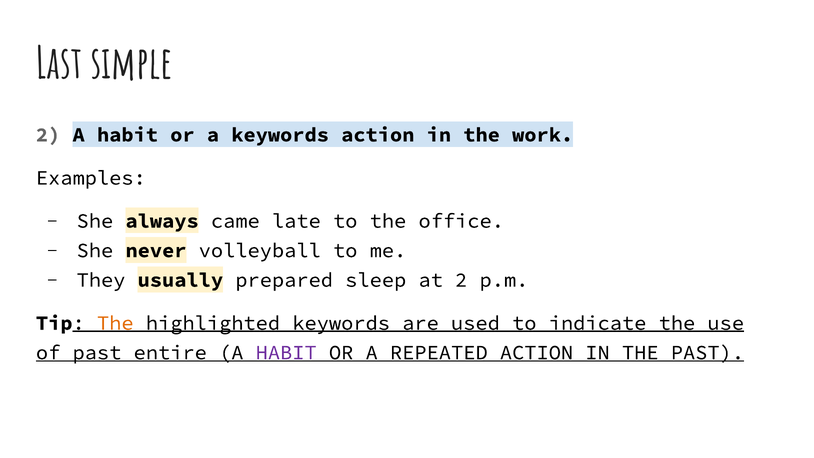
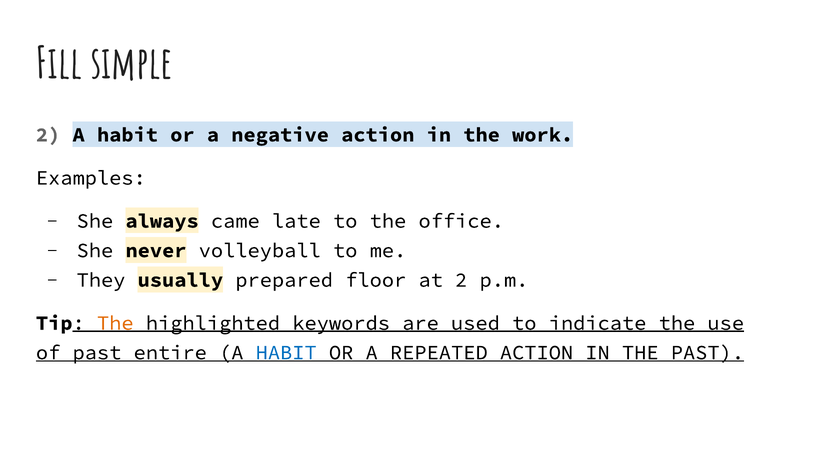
Last: Last -> Fill
a keywords: keywords -> negative
sleep: sleep -> floor
HABIT at (286, 353) colour: purple -> blue
